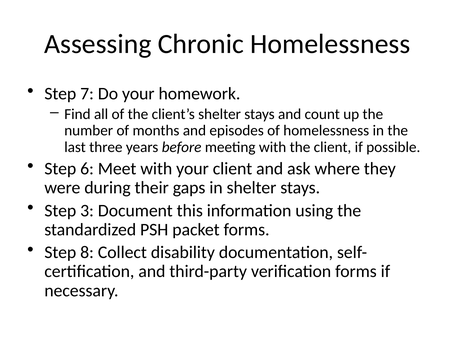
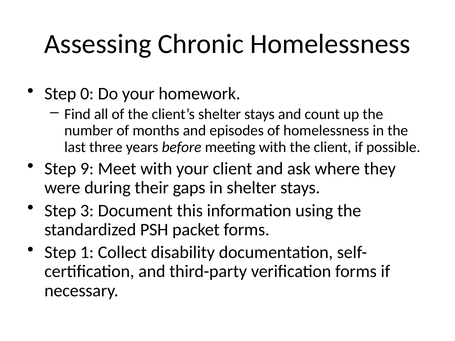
7: 7 -> 0
6: 6 -> 9
8: 8 -> 1
